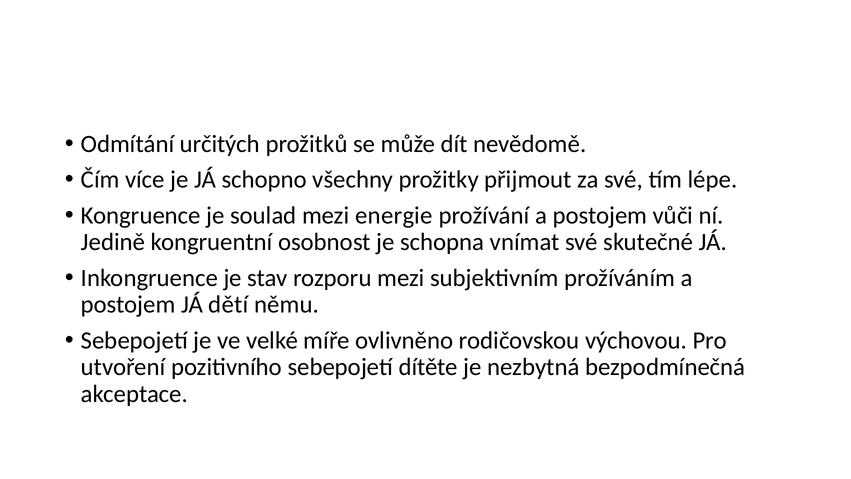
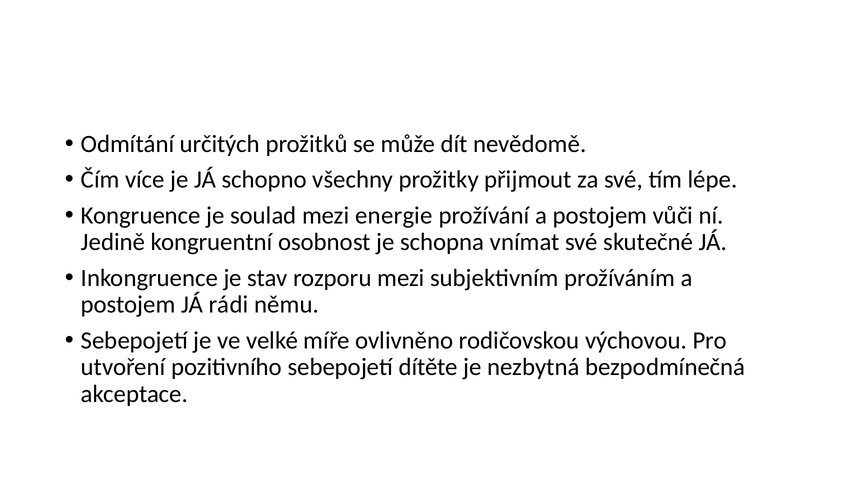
dětí: dětí -> rádi
